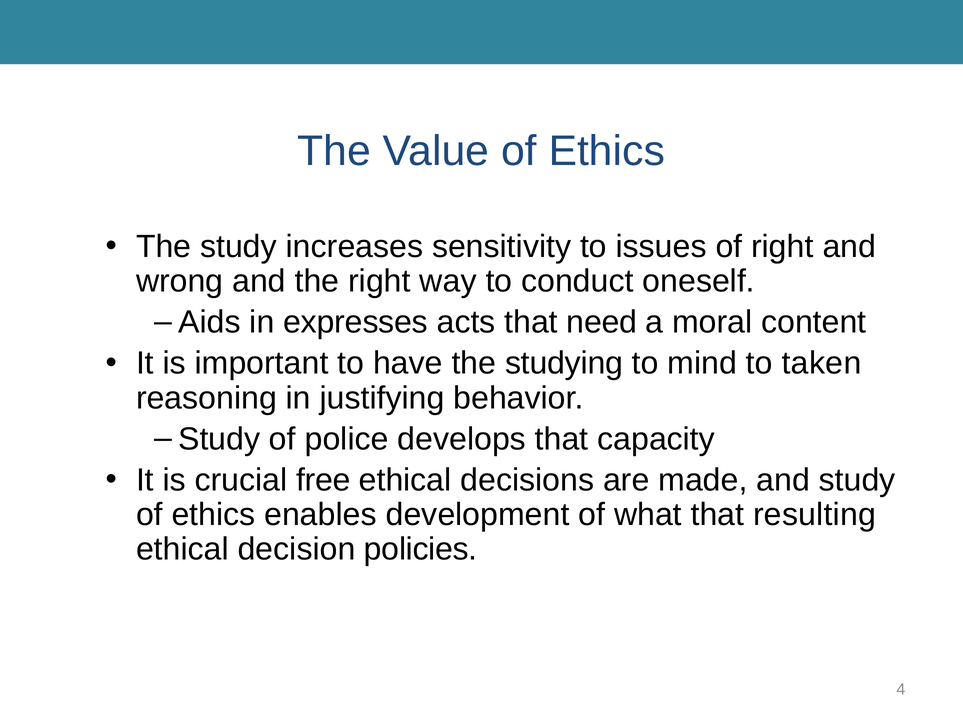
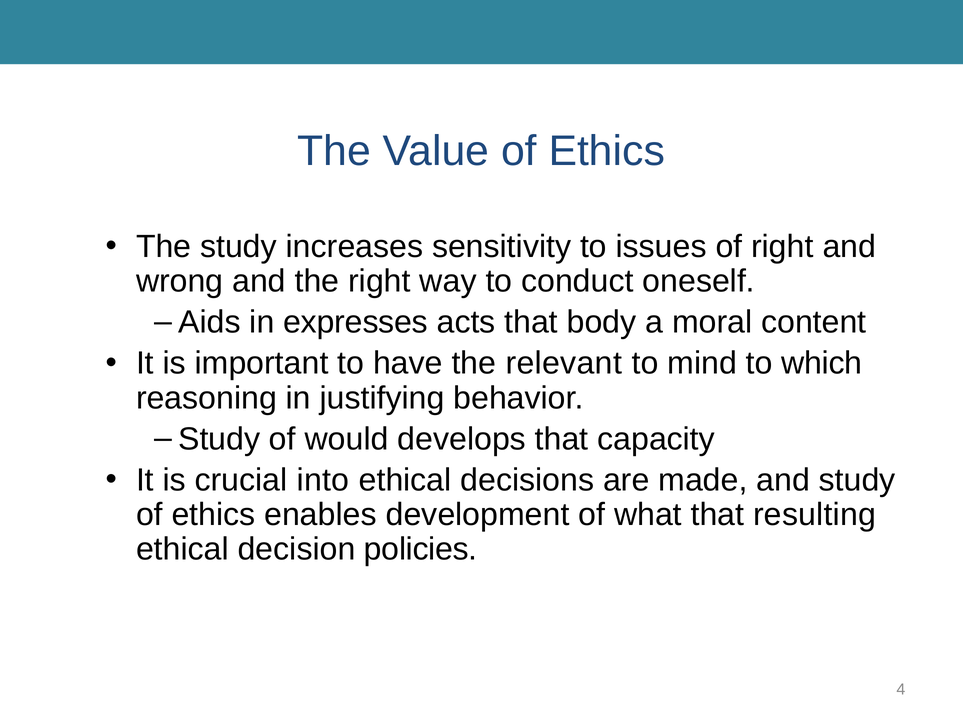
need: need -> body
studying: studying -> relevant
taken: taken -> which
police: police -> would
free: free -> into
